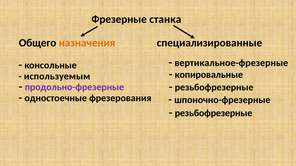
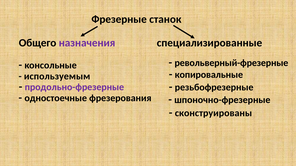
станка: станка -> станок
назначения colour: orange -> purple
вертикальное-фрезерные: вертикальное-фрезерные -> револьверный-фрезерные
резьбофрезерные at (214, 113): резьбофрезерные -> сконструированы
